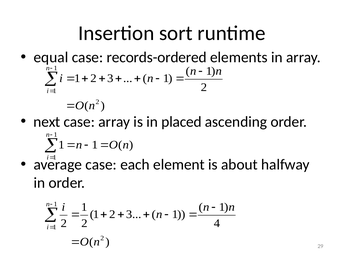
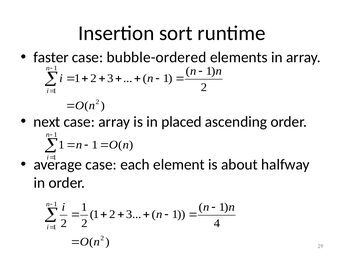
equal: equal -> faster
records-ordered: records-ordered -> bubble-ordered
